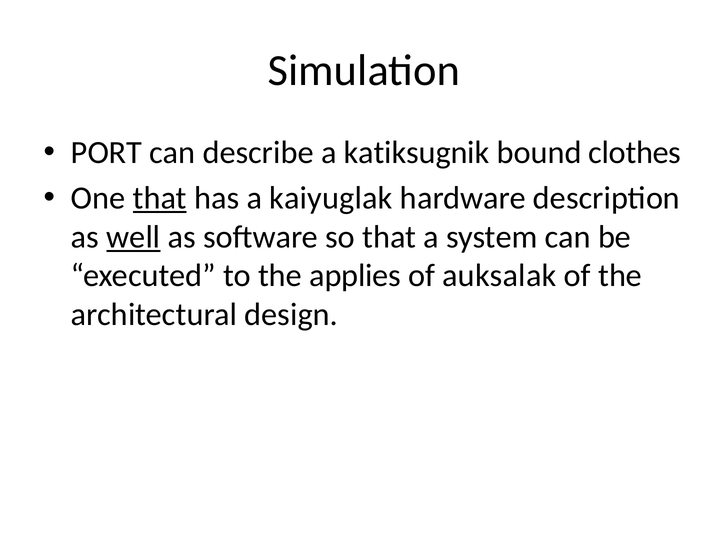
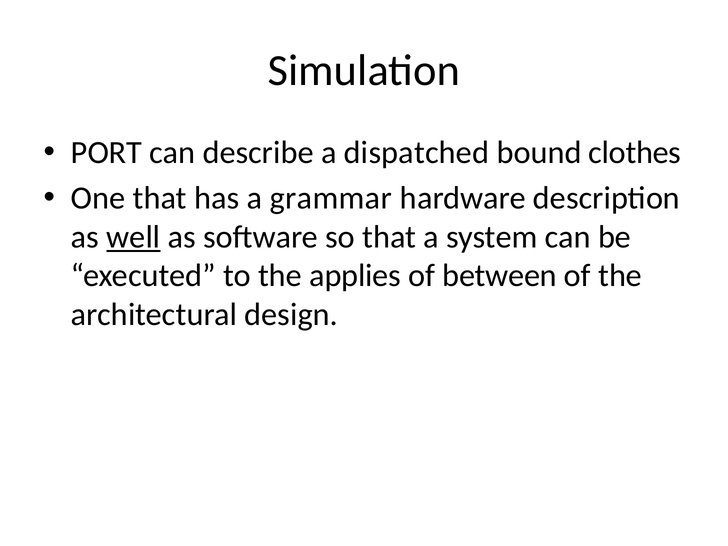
katiksugnik: katiksugnik -> dispatched
that at (160, 198) underline: present -> none
kaiyuglak: kaiyuglak -> grammar
auksalak: auksalak -> between
